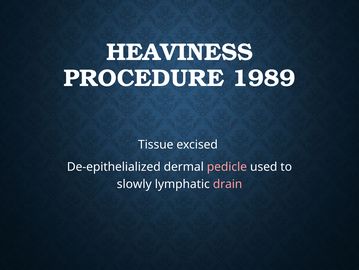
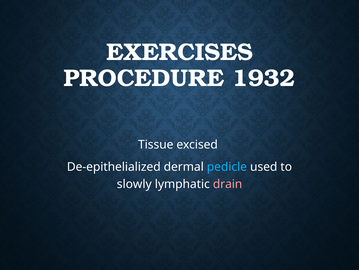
HEAVINESS: HEAVINESS -> EXERCISES
1989: 1989 -> 1932
pedicle colour: pink -> light blue
